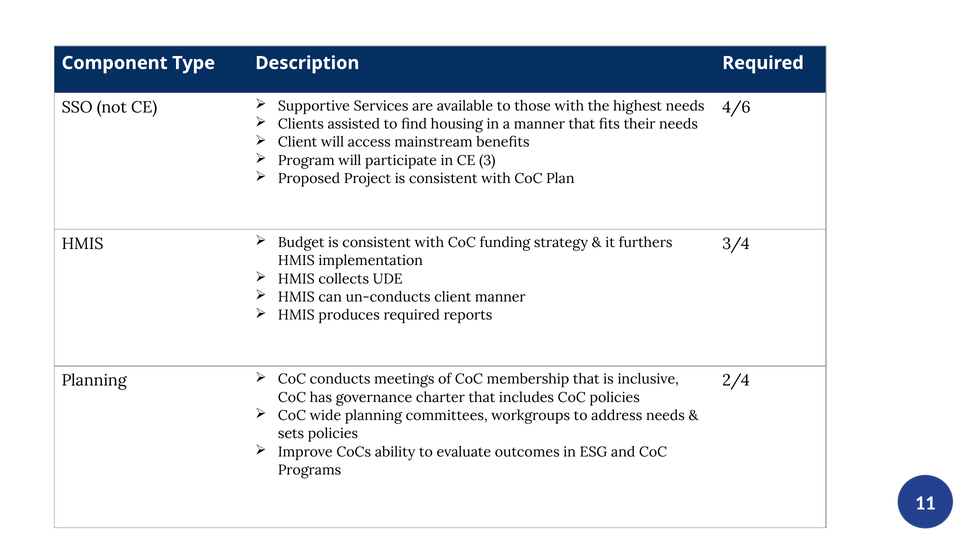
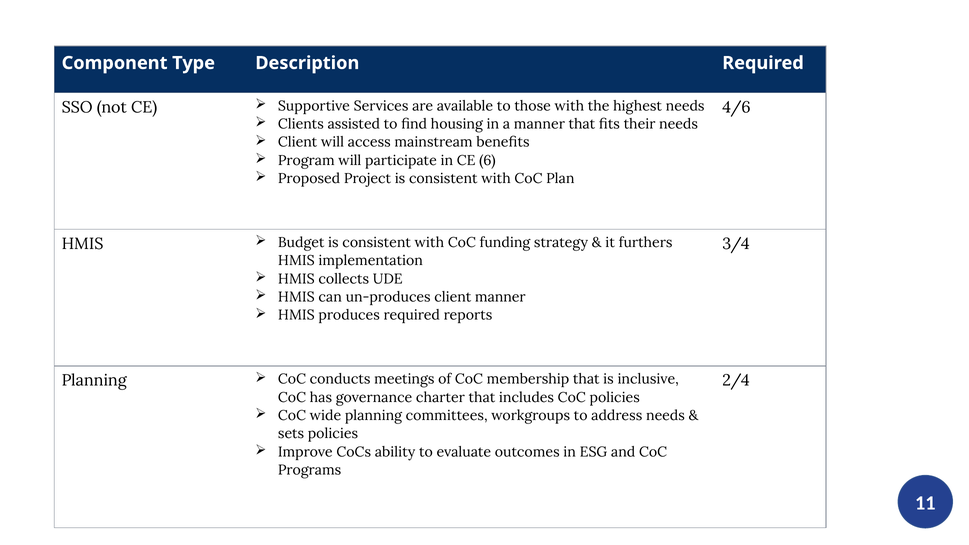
3: 3 -> 6
un-conducts: un-conducts -> un-produces
